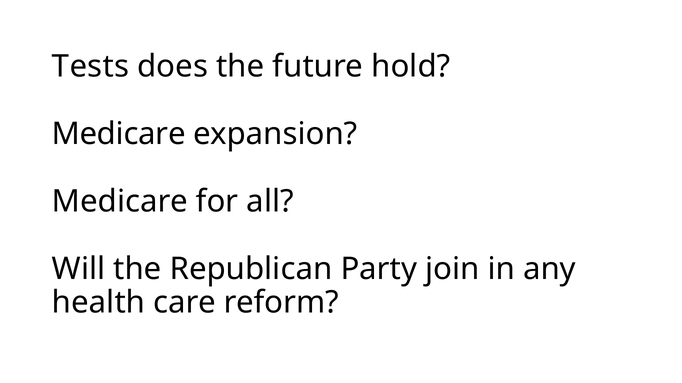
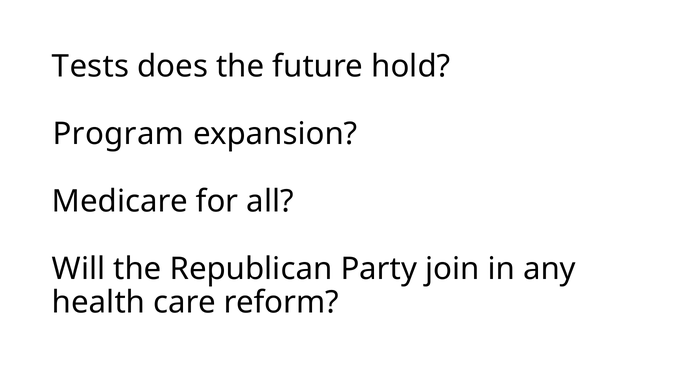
Medicare at (119, 134): Medicare -> Program
